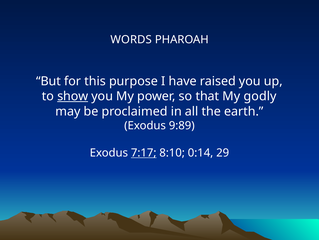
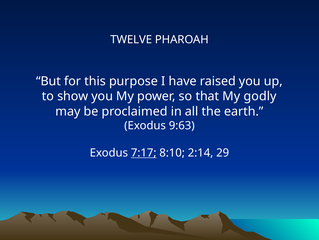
WORDS: WORDS -> TWELVE
show underline: present -> none
9:89: 9:89 -> 9:63
0:14: 0:14 -> 2:14
